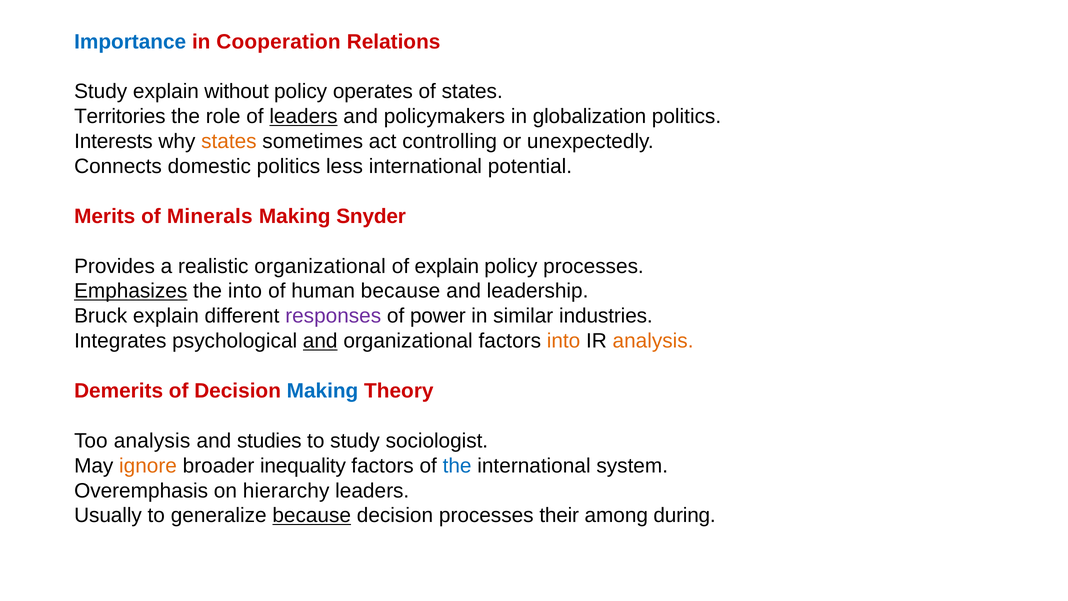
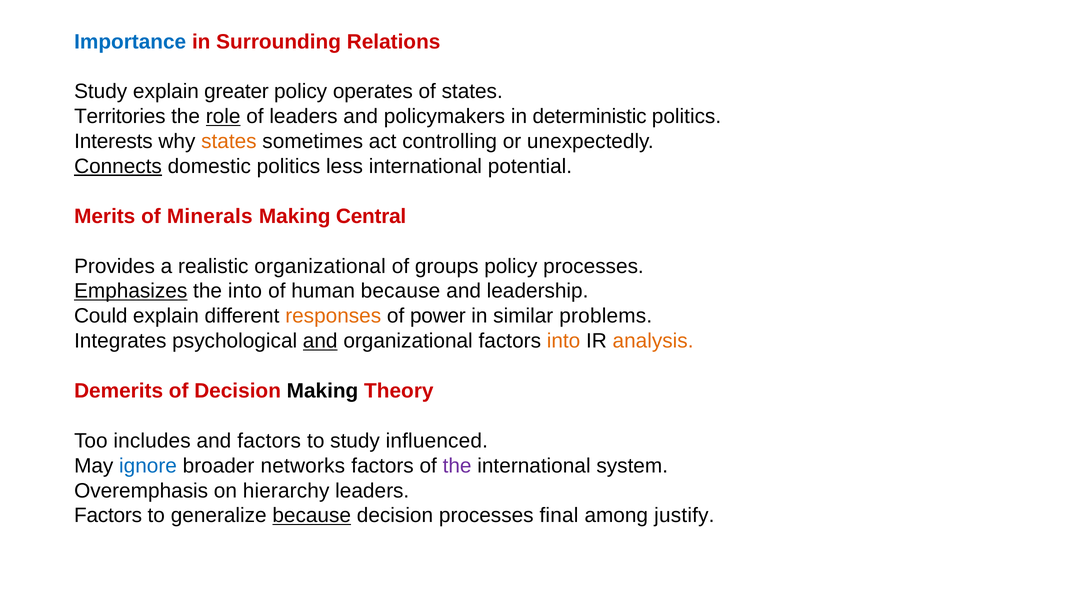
Cooperation: Cooperation -> Surrounding
without: without -> greater
role underline: none -> present
leaders at (303, 116) underline: present -> none
globalization: globalization -> deterministic
Connects underline: none -> present
Snyder: Snyder -> Central
of explain: explain -> groups
Bruck: Bruck -> Could
responses colour: purple -> orange
industries: industries -> problems
Making at (322, 391) colour: blue -> black
Too analysis: analysis -> includes
and studies: studies -> factors
sociologist: sociologist -> influenced
ignore colour: orange -> blue
inequality: inequality -> networks
the at (457, 466) colour: blue -> purple
Usually at (108, 515): Usually -> Factors
their: their -> final
during: during -> justify
